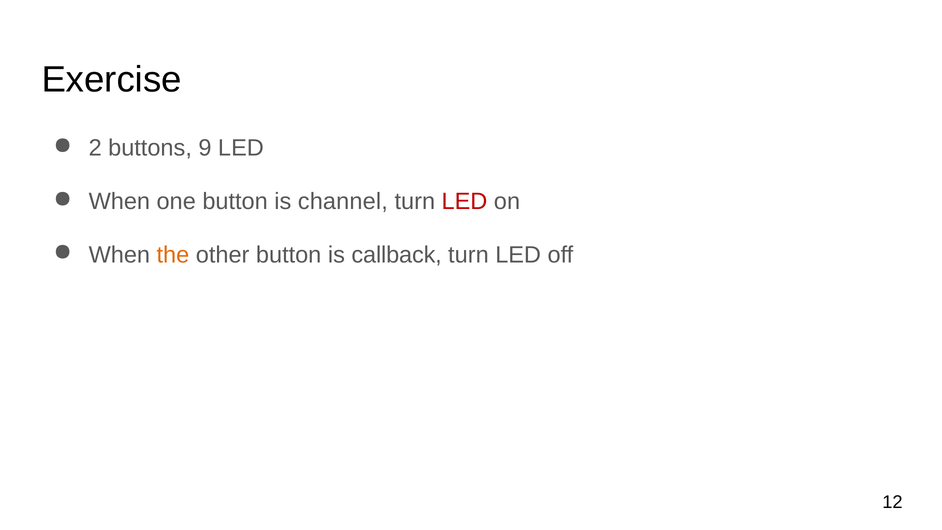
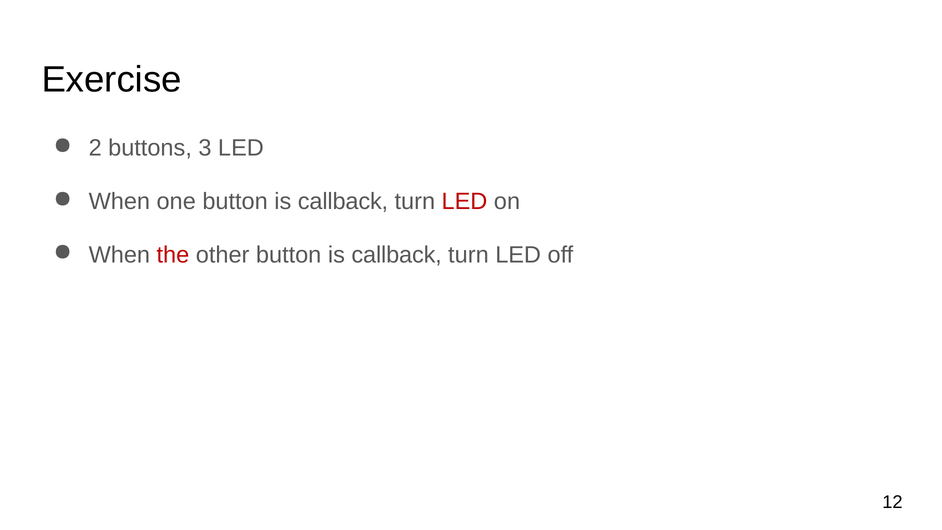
9: 9 -> 3
one button is channel: channel -> callback
the colour: orange -> red
